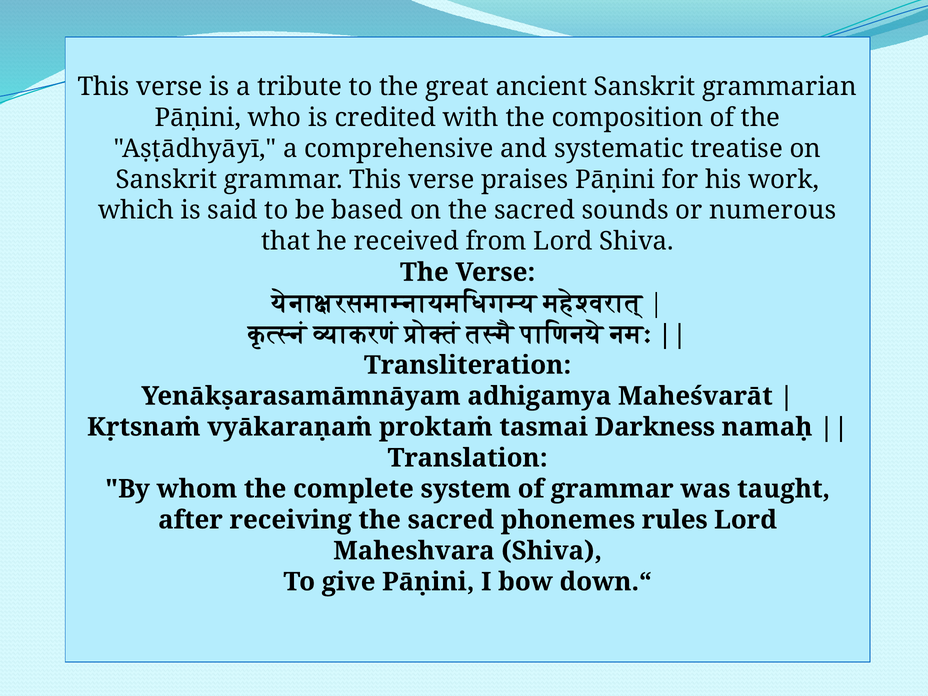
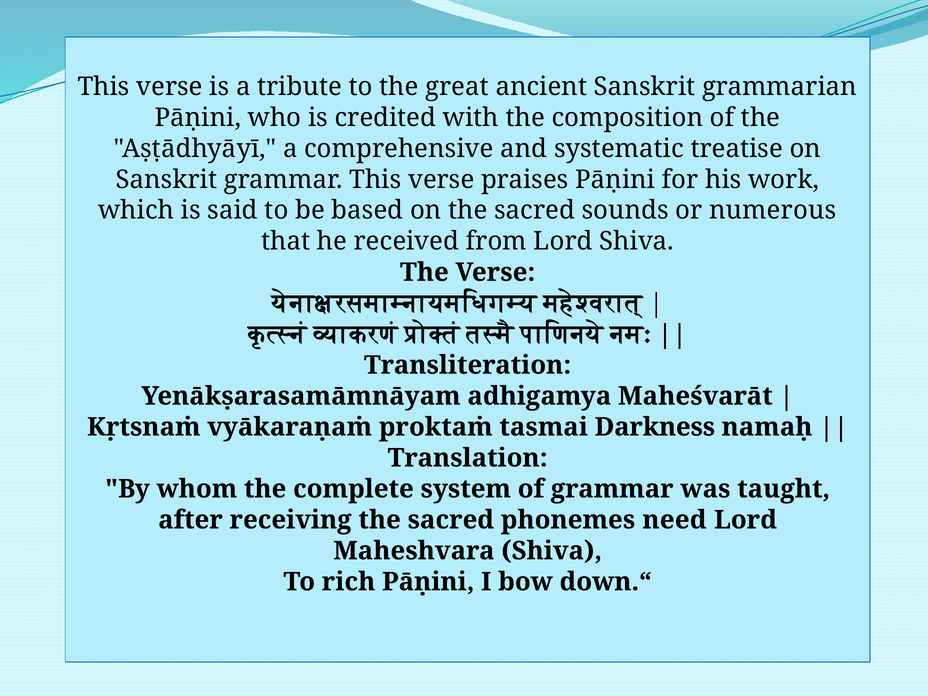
rules: rules -> need
give: give -> rich
